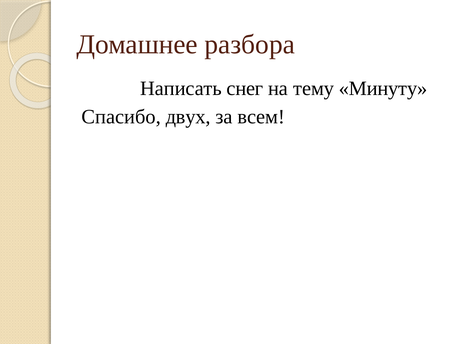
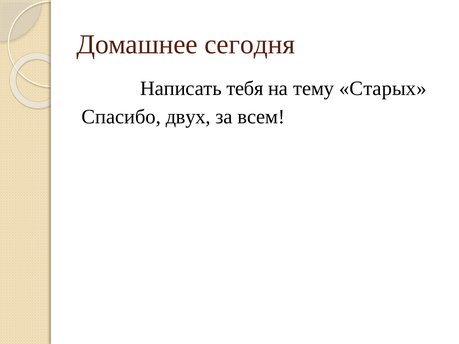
разбора: разбора -> сегодня
снег: снег -> тебя
Минуту: Минуту -> Старых
